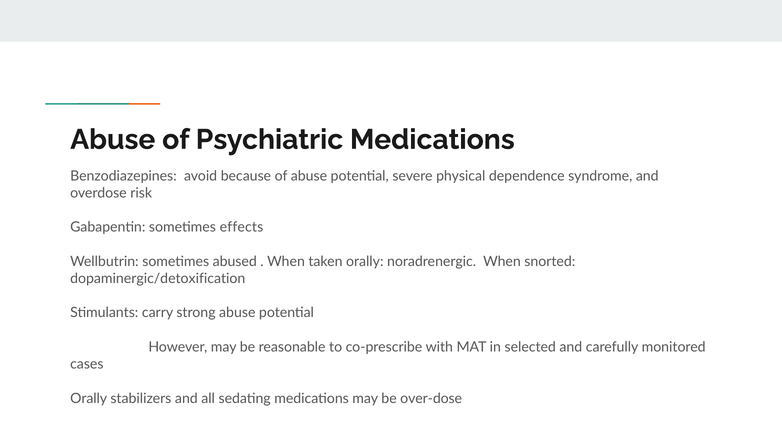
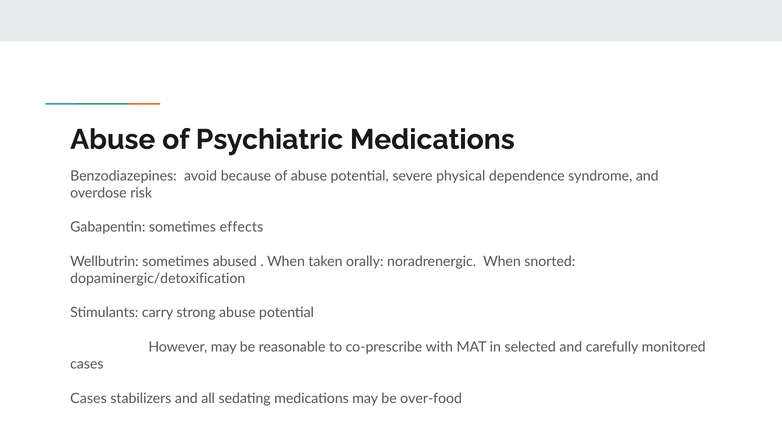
Orally at (89, 398): Orally -> Cases
over-dose: over-dose -> over-food
